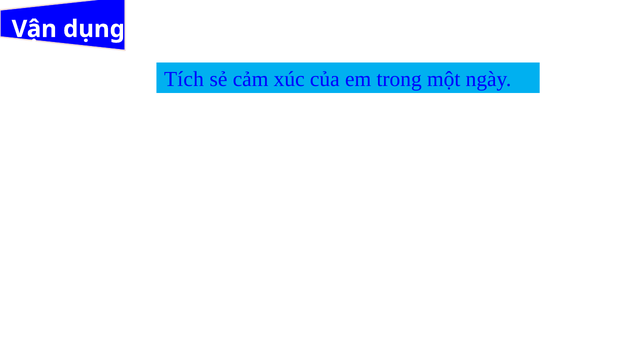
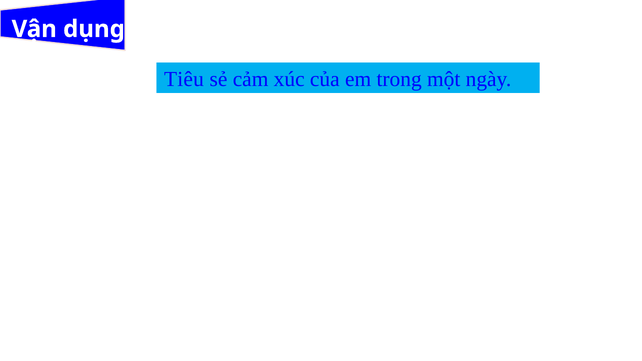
Tích: Tích -> Tiêu
